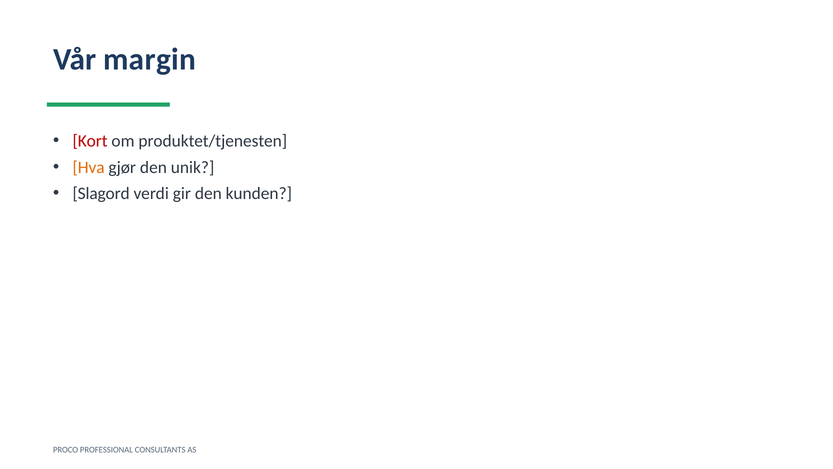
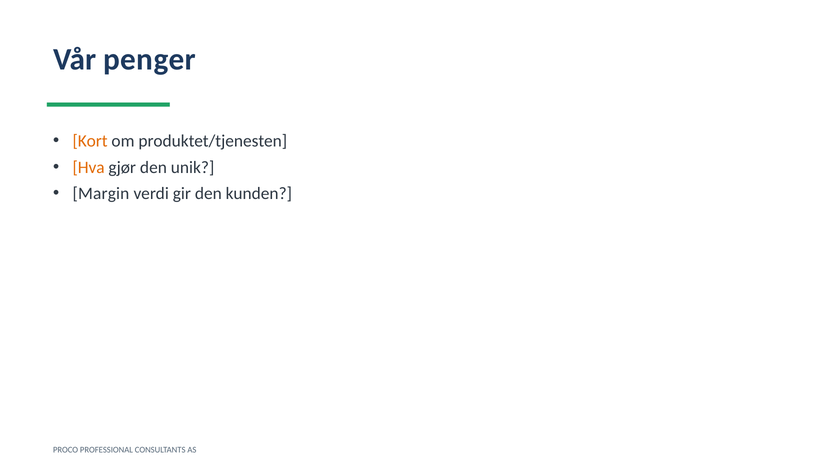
margin: margin -> penger
Kort colour: red -> orange
Slagord: Slagord -> Margin
